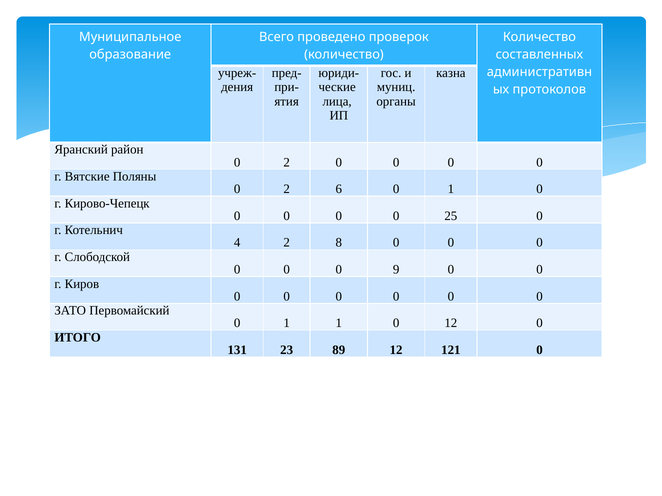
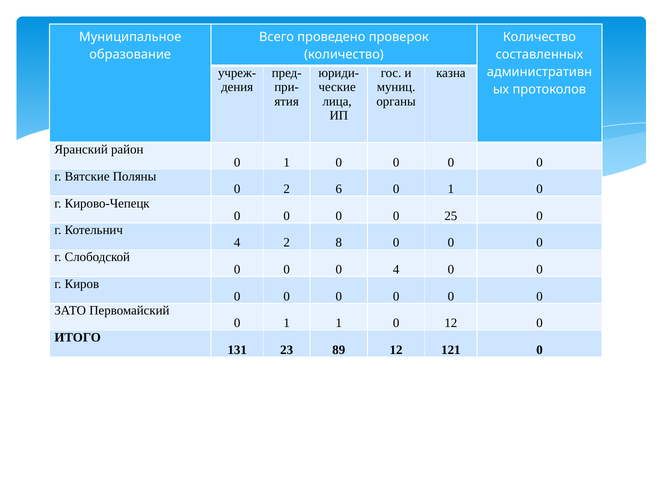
2 at (287, 162): 2 -> 1
0 9: 9 -> 4
